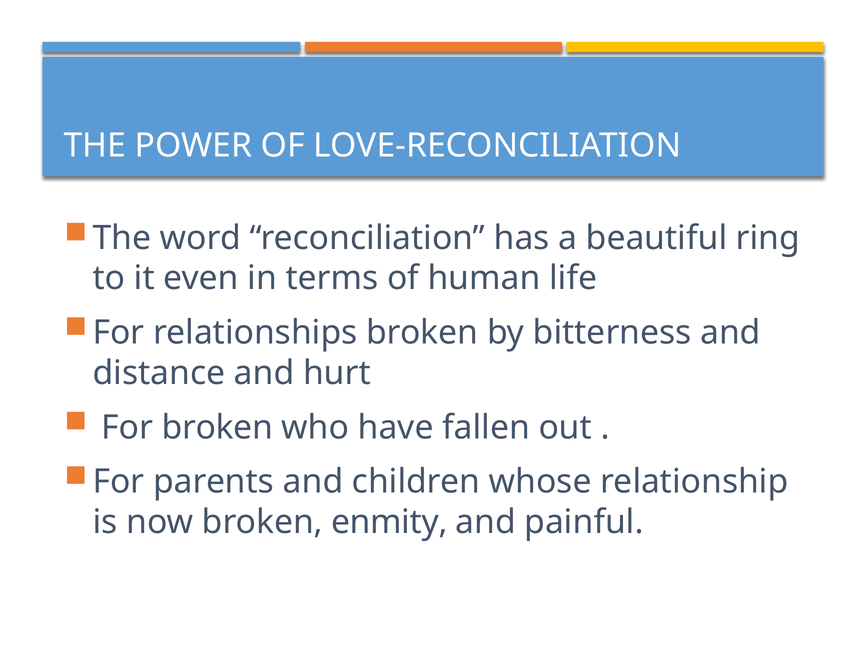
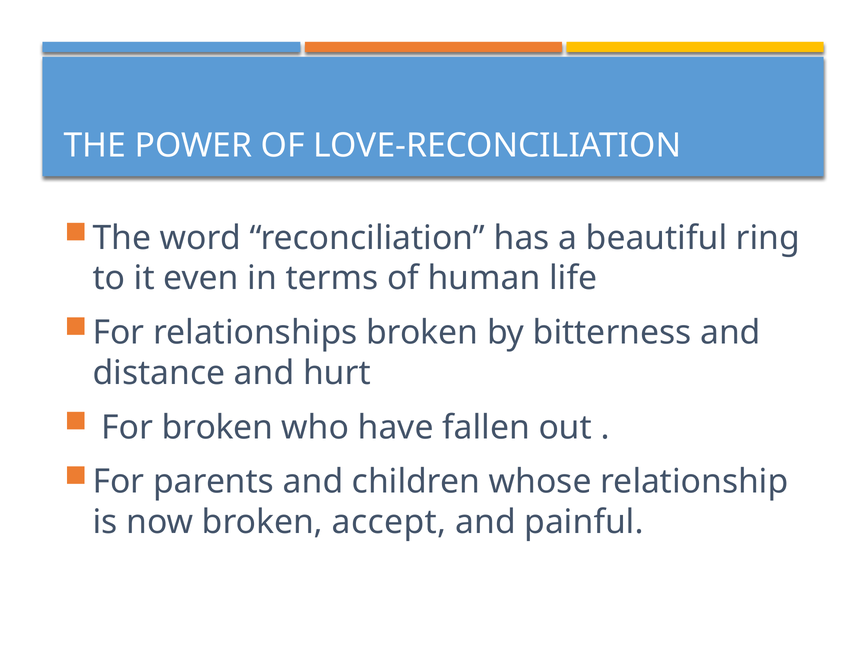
enmity: enmity -> accept
